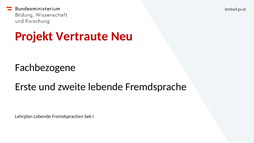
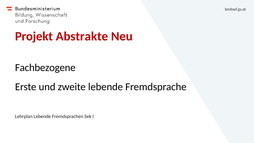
Vertraute: Vertraute -> Abstrakte
